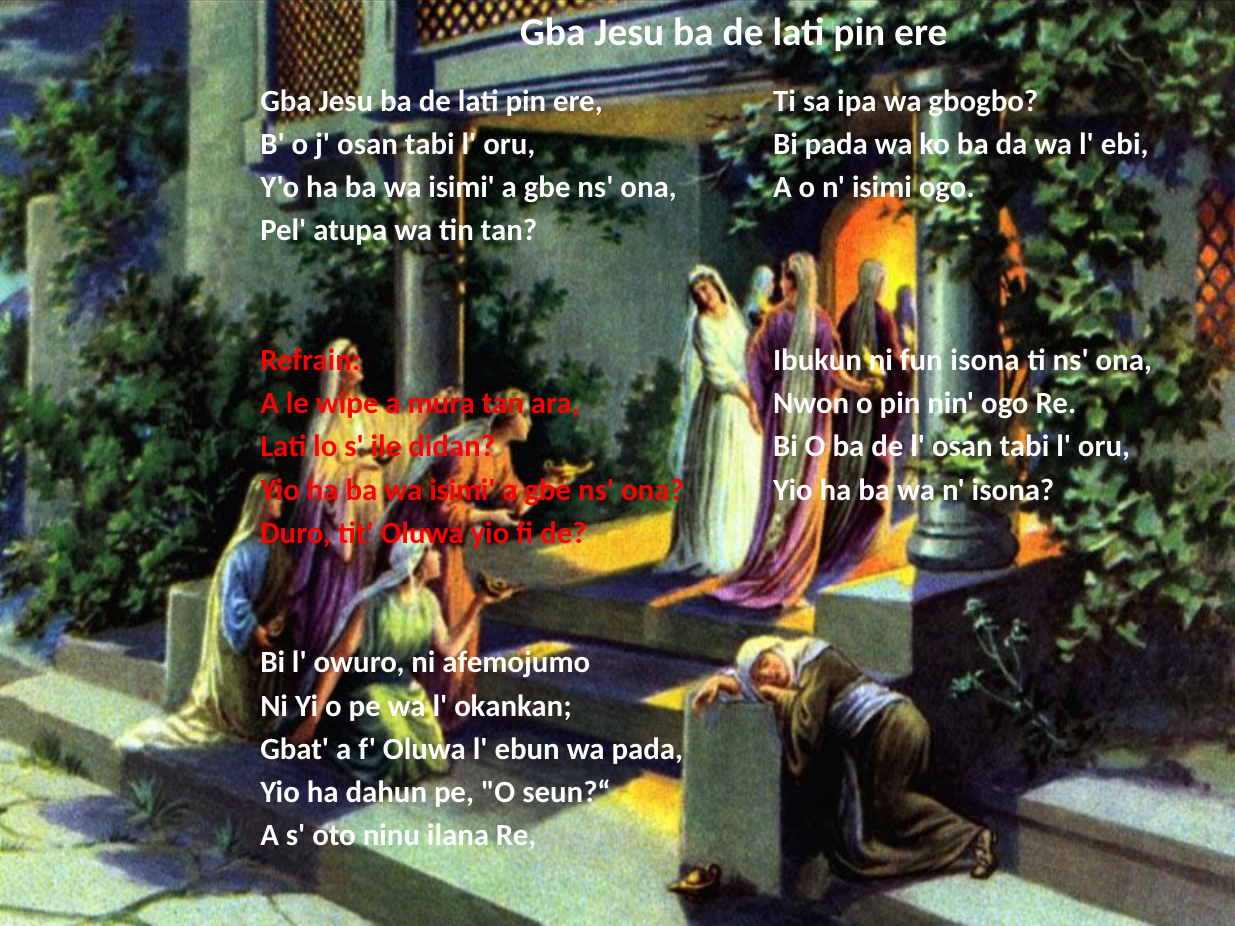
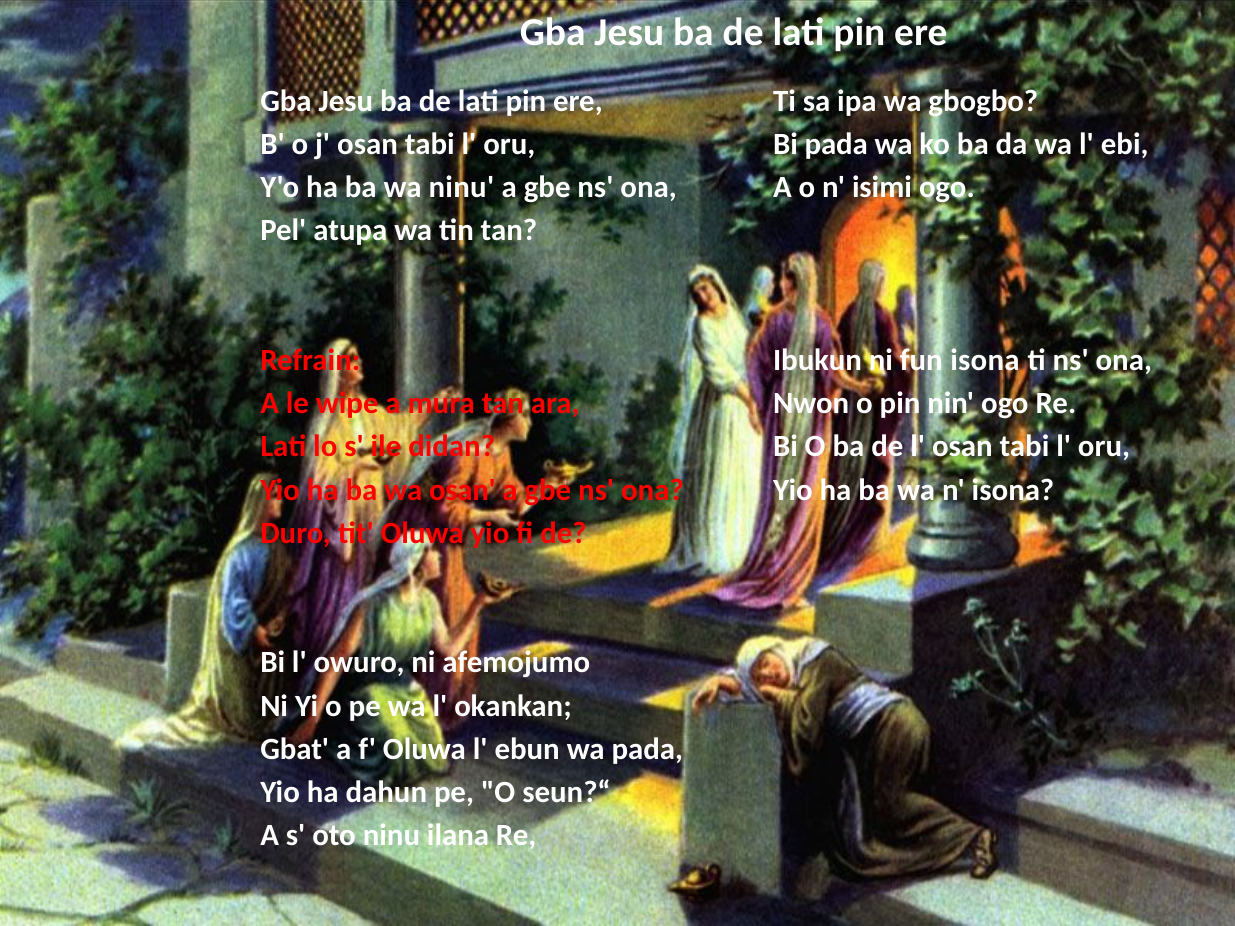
isimi at (462, 187): isimi -> ninu
isimi at (462, 490): isimi -> osan
